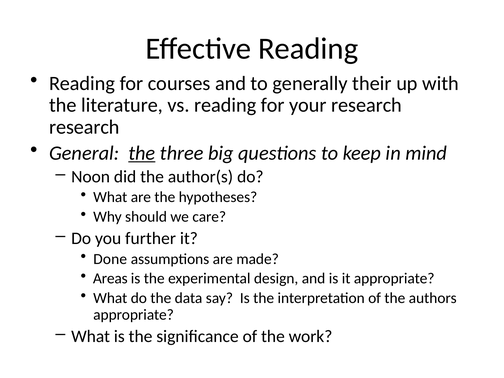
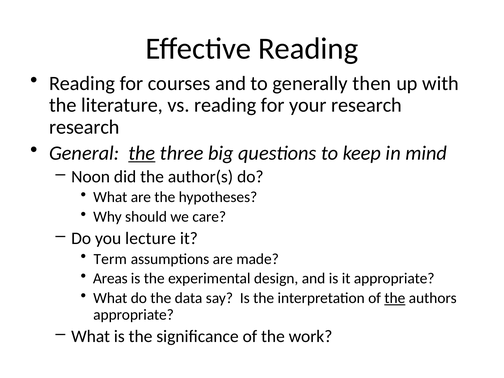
their: their -> then
further: further -> lecture
Done: Done -> Term
the at (395, 298) underline: none -> present
